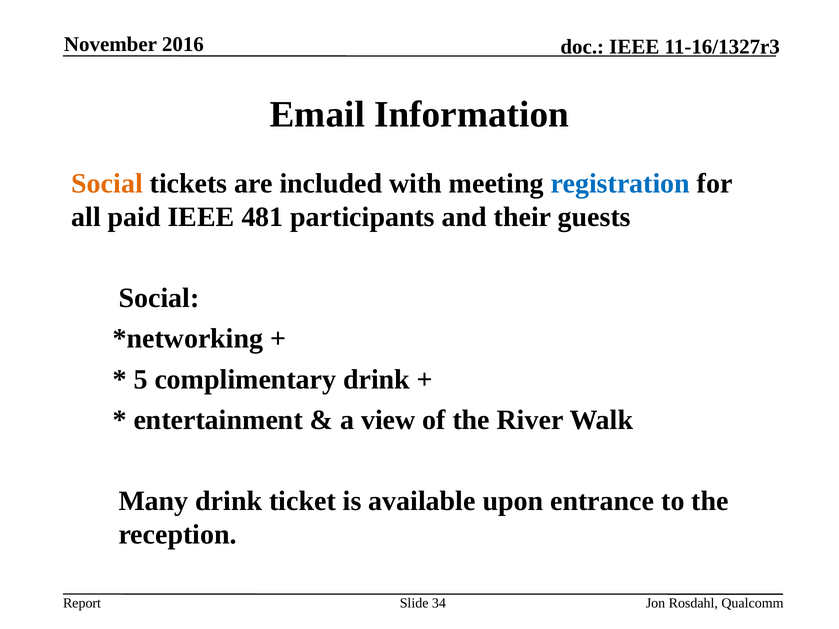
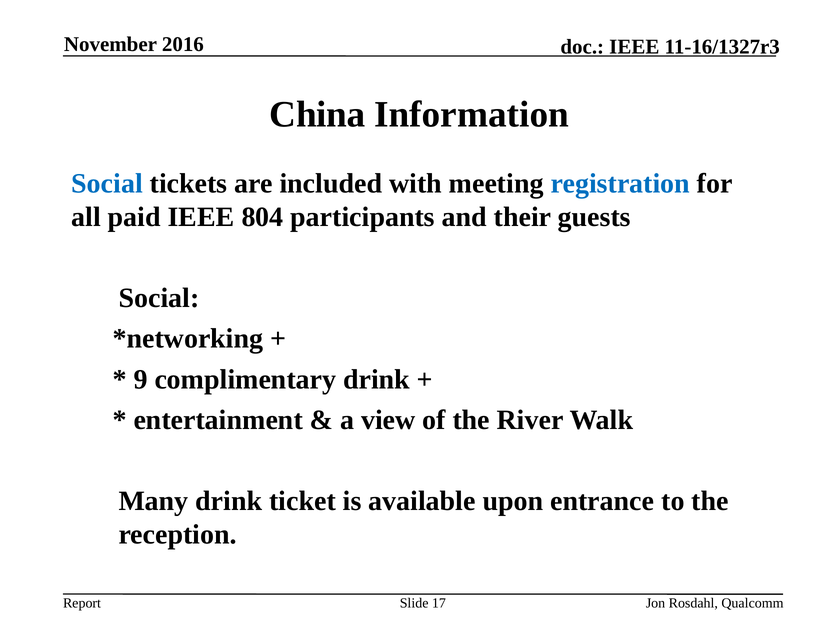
Email: Email -> China
Social at (107, 184) colour: orange -> blue
481: 481 -> 804
5: 5 -> 9
34: 34 -> 17
